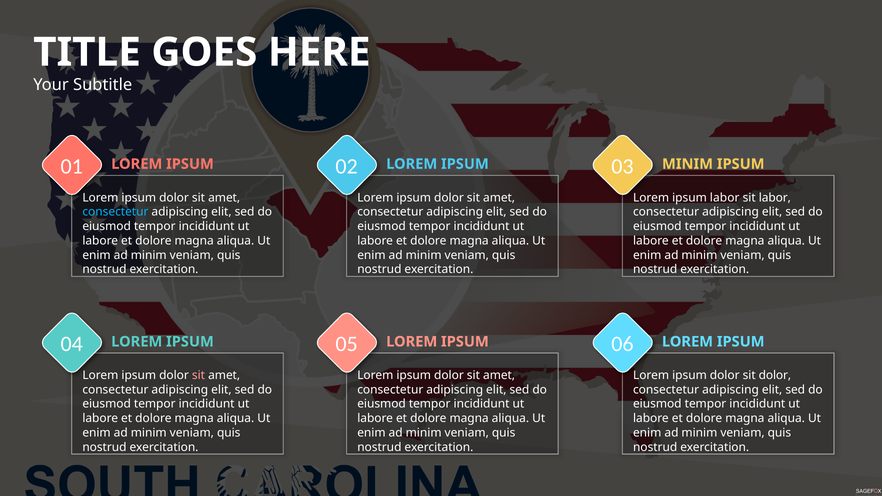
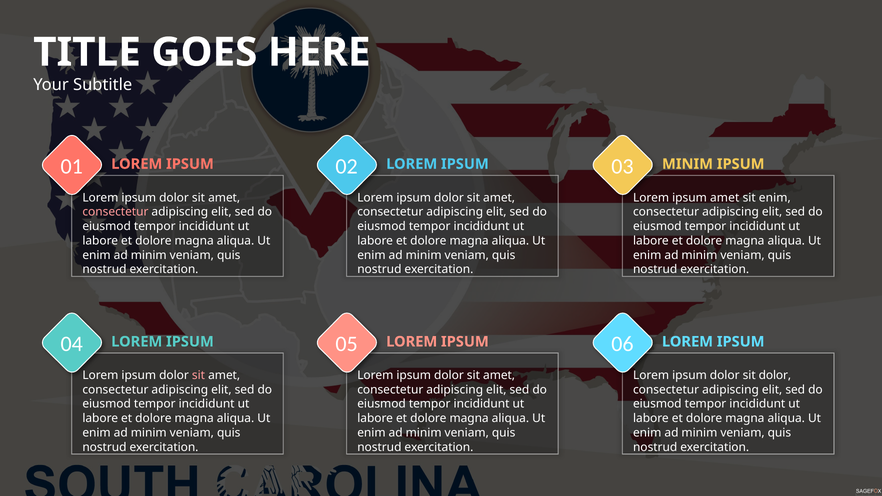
ipsum labor: labor -> amet
sit labor: labor -> enim
consectetur at (115, 212) colour: light blue -> pink
